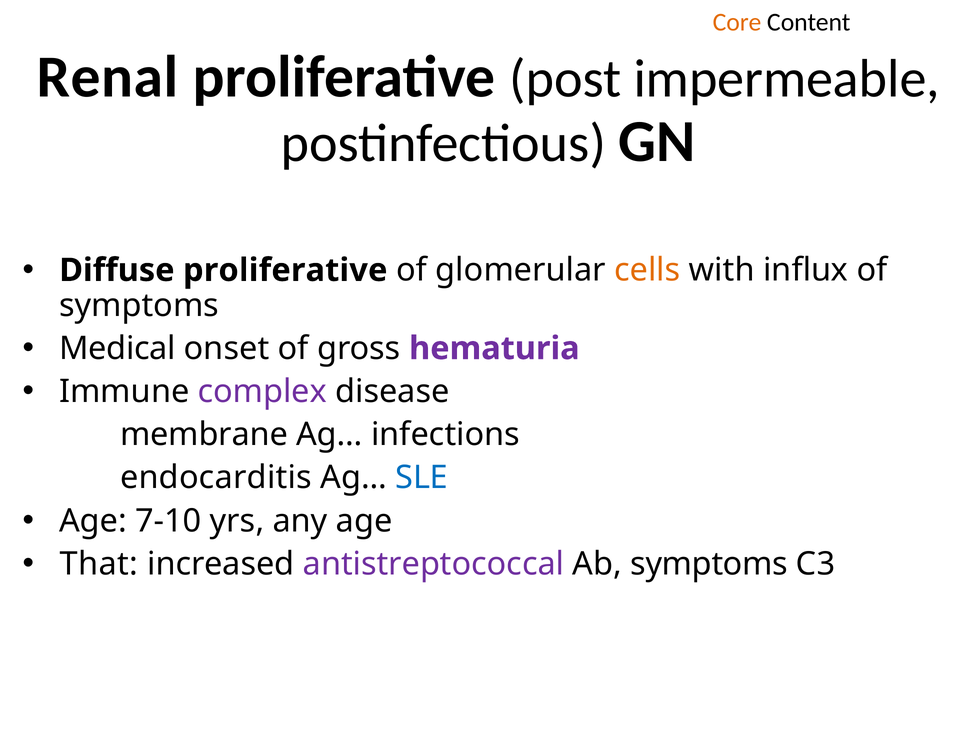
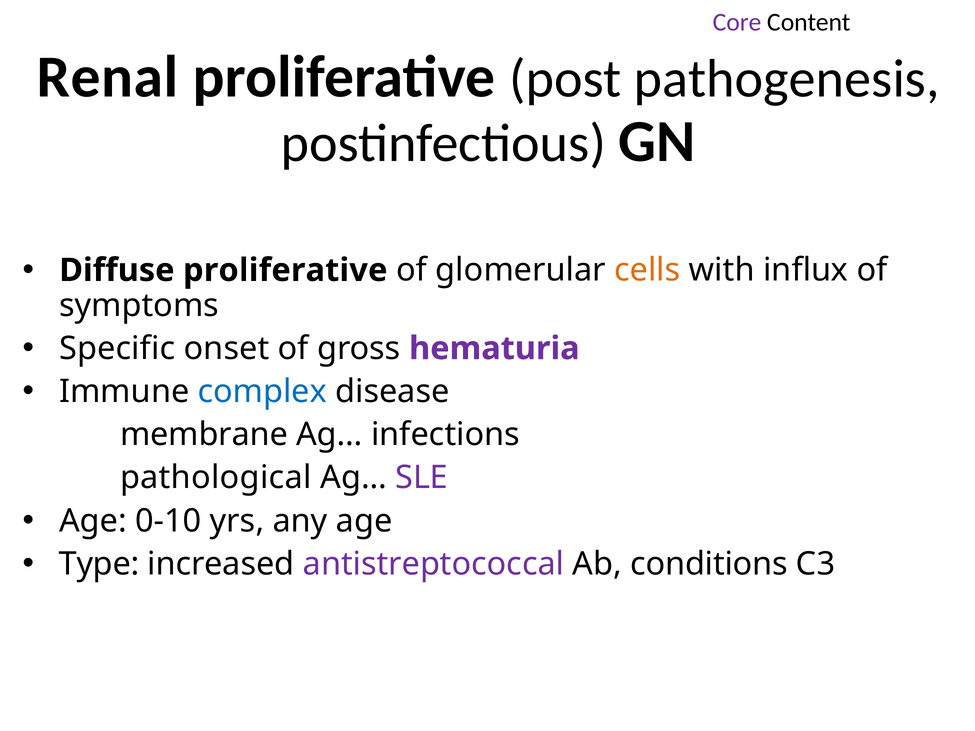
Core colour: orange -> purple
impermeable: impermeable -> pathogenesis
Medical: Medical -> Specific
complex colour: purple -> blue
endocarditis: endocarditis -> pathological
SLE colour: blue -> purple
7-10: 7-10 -> 0-10
That: That -> Type
Ab symptoms: symptoms -> conditions
